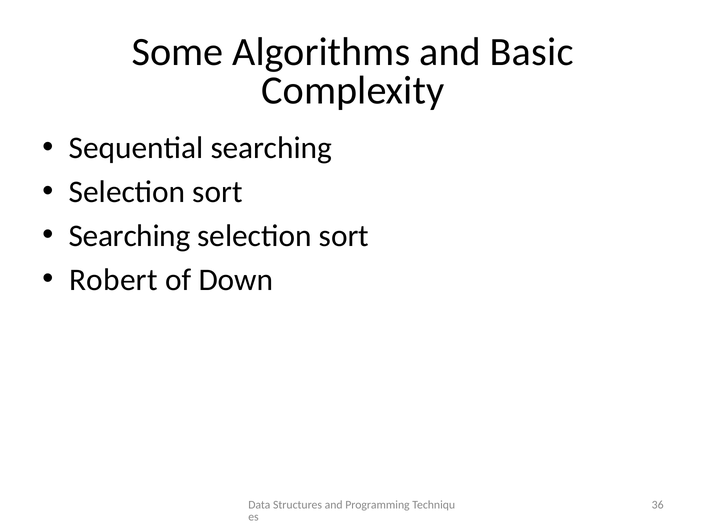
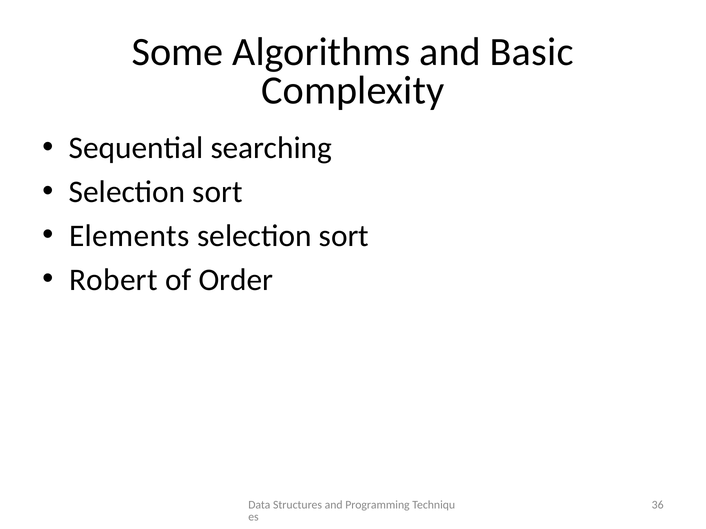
Searching at (130, 236): Searching -> Elements
Down: Down -> Order
